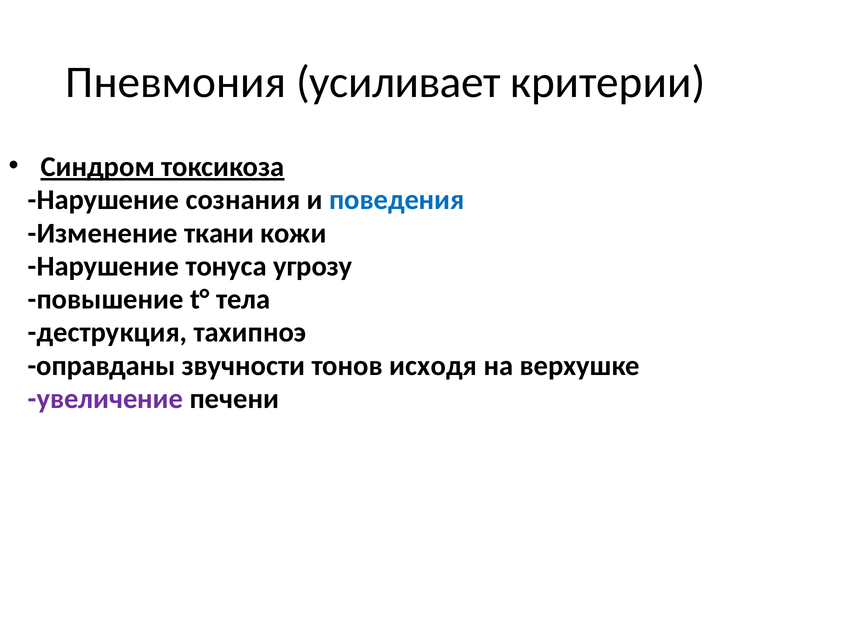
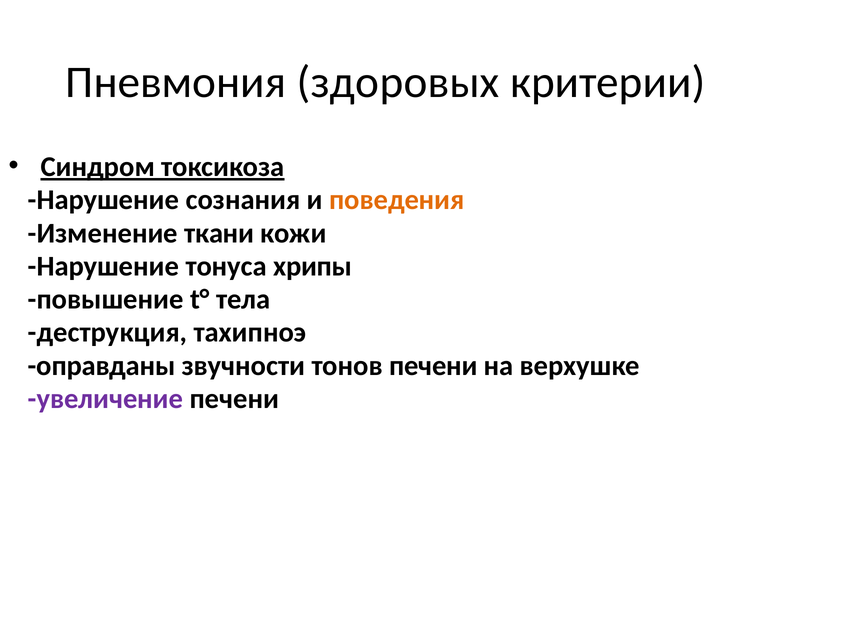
усиливает: усиливает -> здоровых
поведения colour: blue -> orange
угрозу: угрозу -> хрипы
тонов исходя: исходя -> печени
